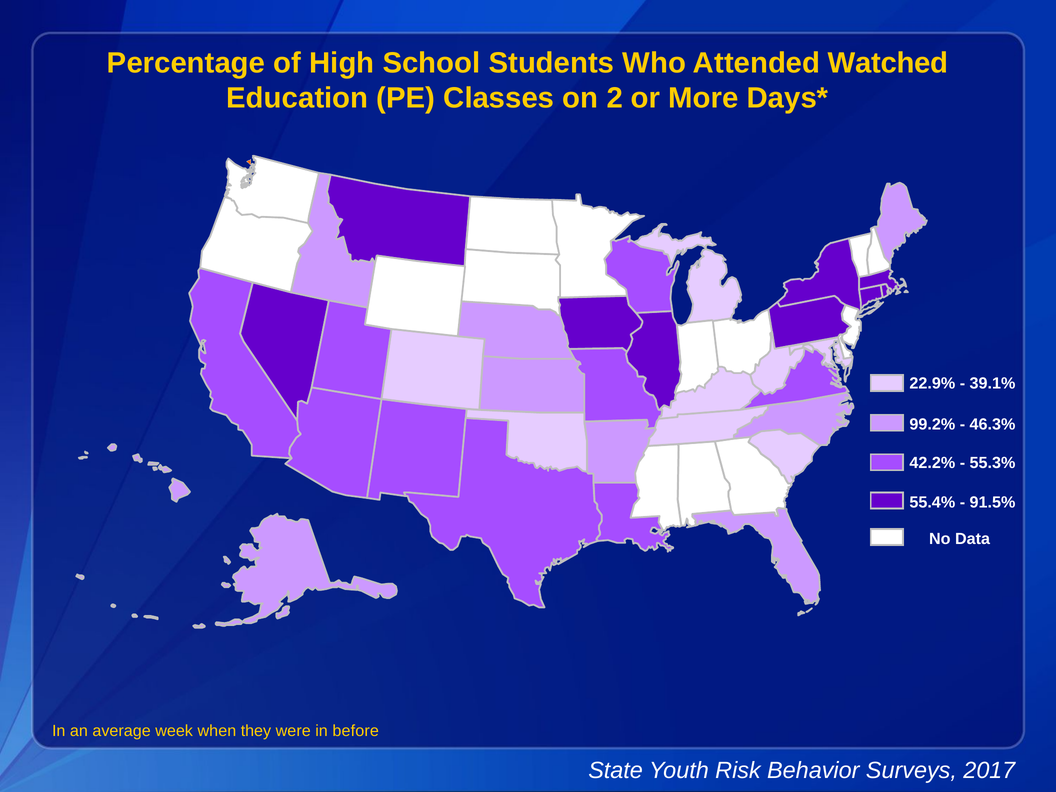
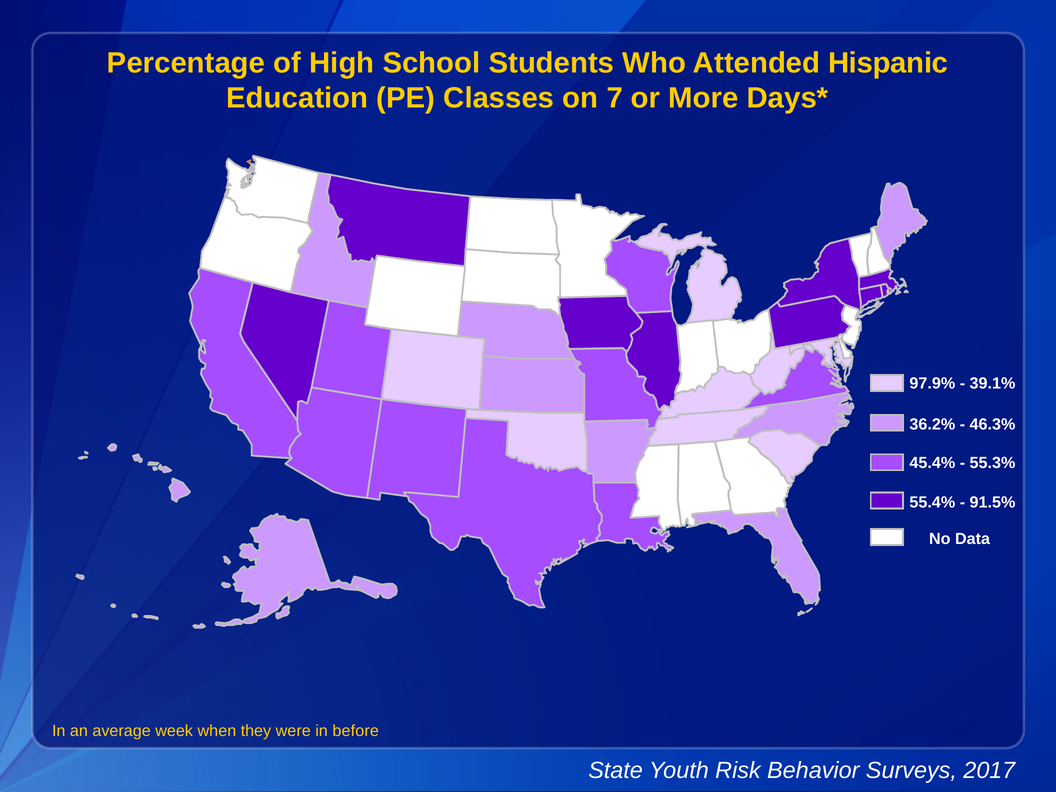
Watched: Watched -> Hispanic
2: 2 -> 7
22.9%: 22.9% -> 97.9%
99.2%: 99.2% -> 36.2%
42.2%: 42.2% -> 45.4%
